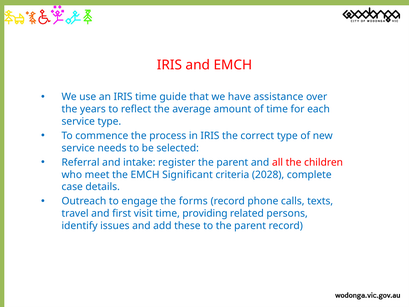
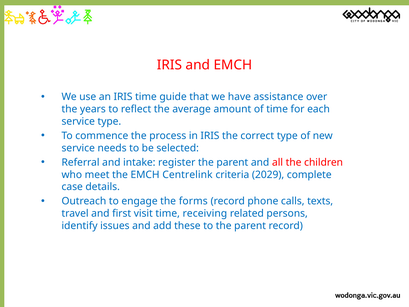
Significant: Significant -> Centrelink
2028: 2028 -> 2029
providing: providing -> receiving
